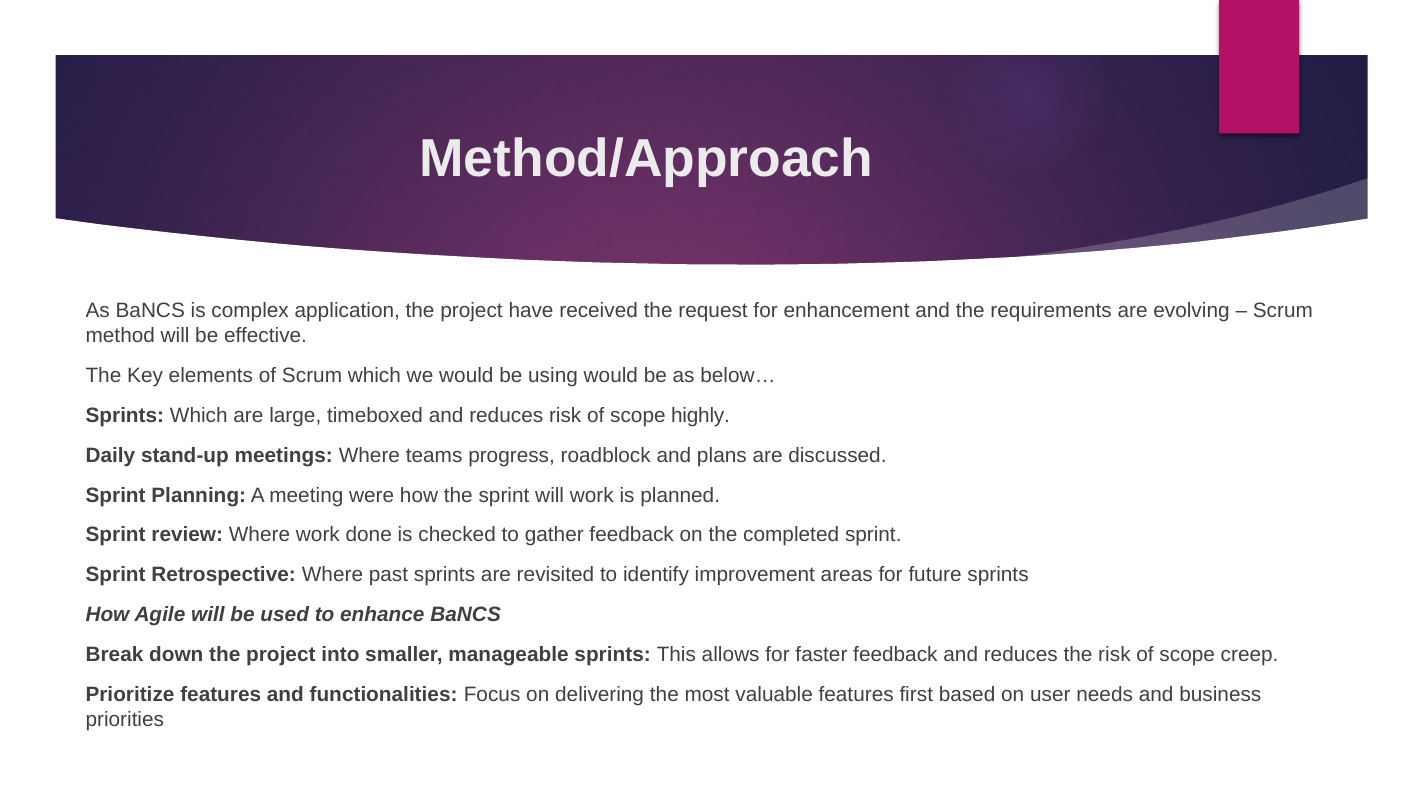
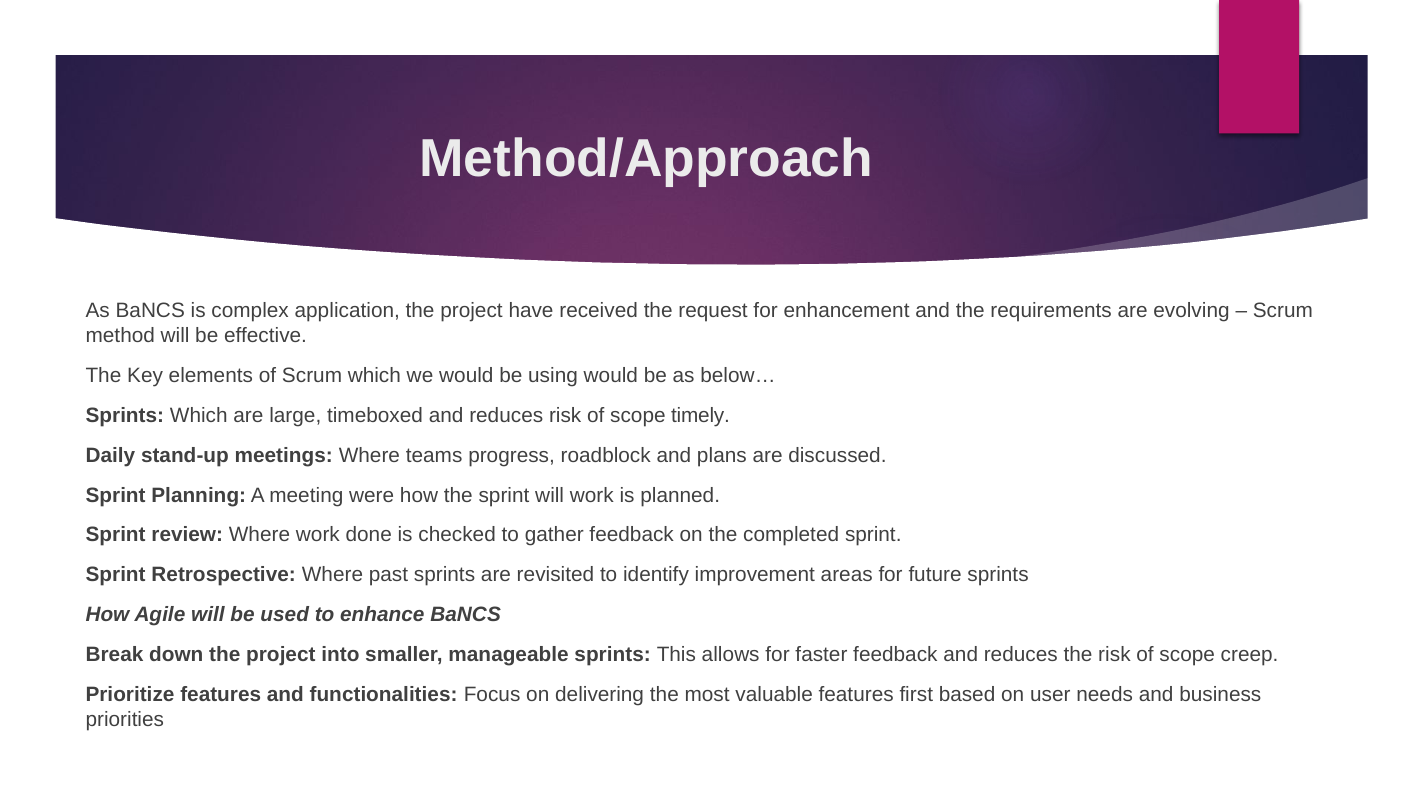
highly: highly -> timely
